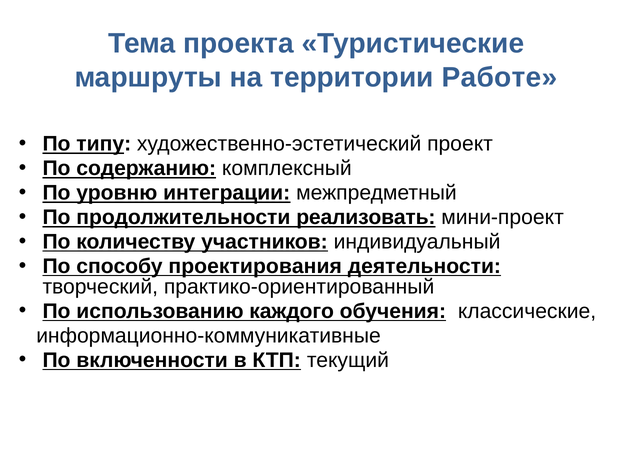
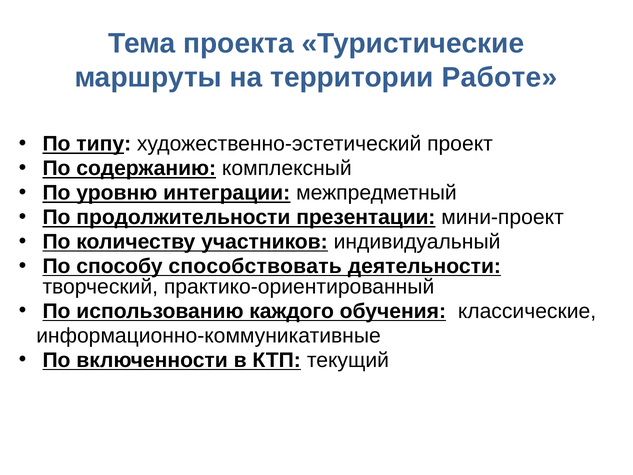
реализовать: реализовать -> презентации
проектирования: проектирования -> способствовать
